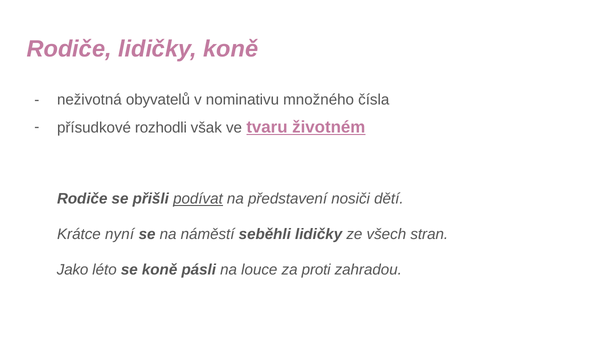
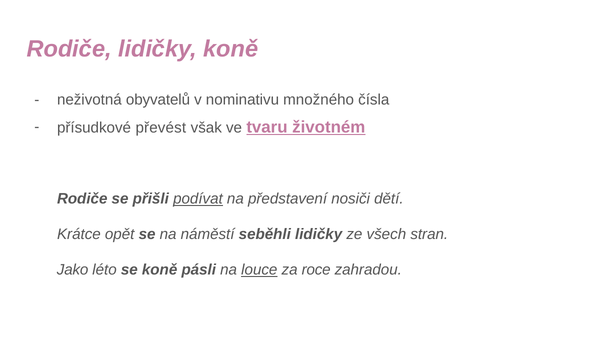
rozhodli: rozhodli -> převést
nyní: nyní -> opět
louce underline: none -> present
proti: proti -> roce
